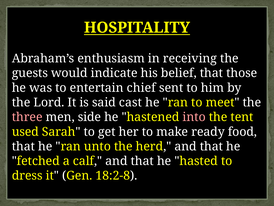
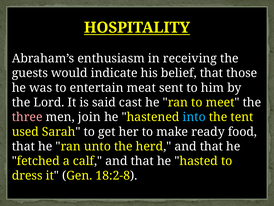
chief: chief -> meat
side: side -> join
into colour: pink -> light blue
